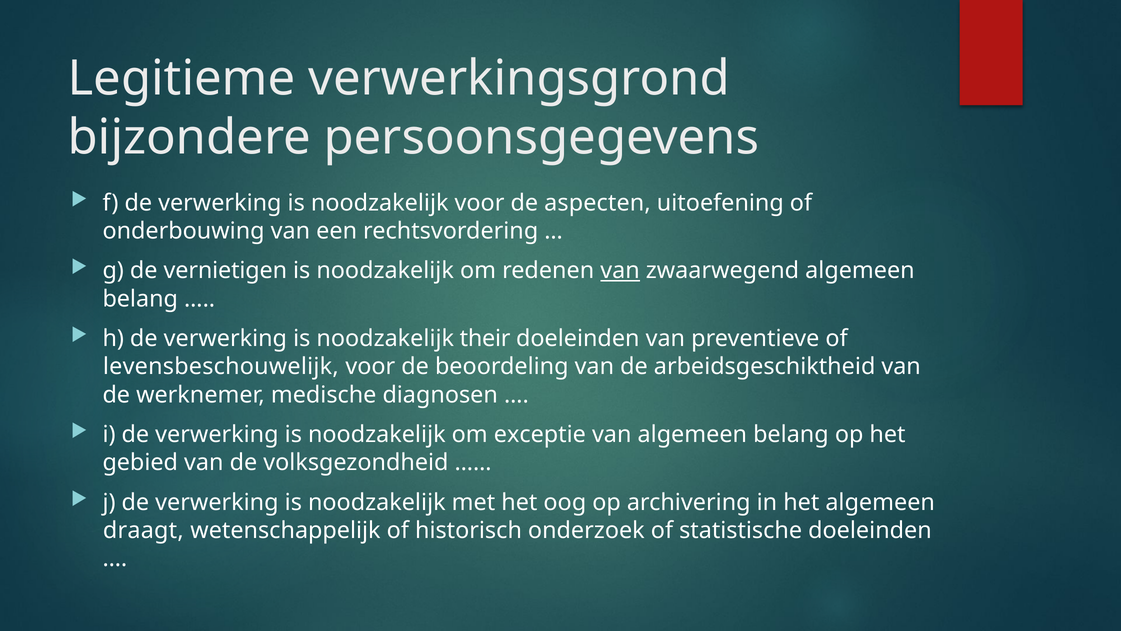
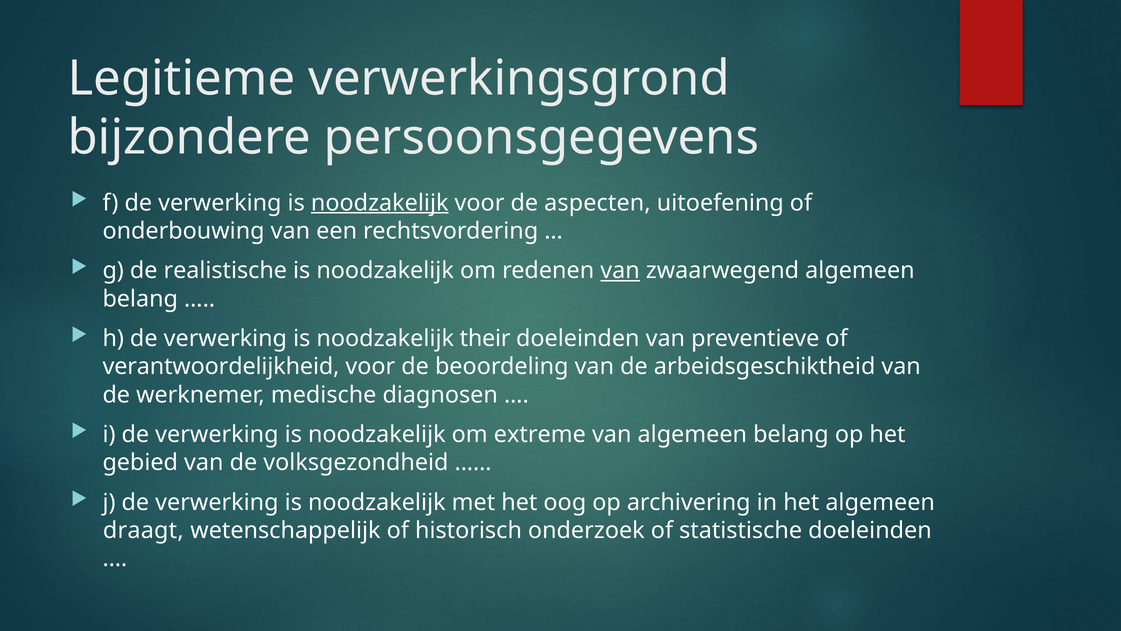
noodzakelijk at (380, 203) underline: none -> present
vernietigen: vernietigen -> realistische
levensbeschouwelijk: levensbeschouwelijk -> verantwoordelijkheid
exceptie: exceptie -> extreme
